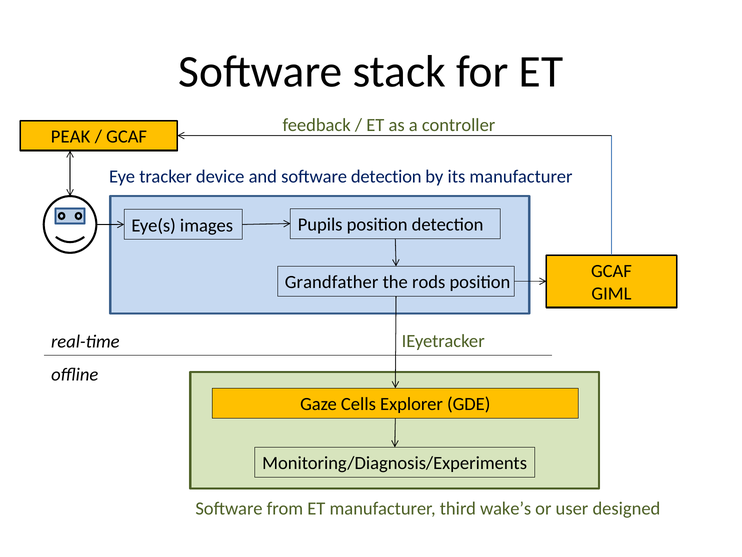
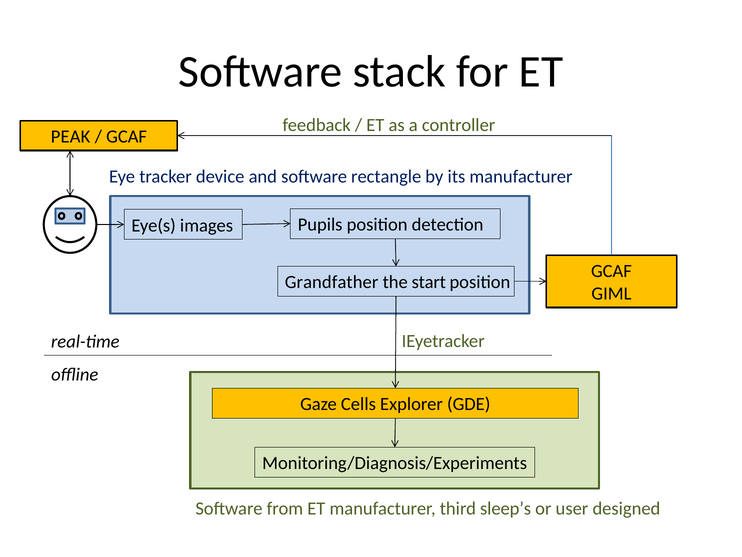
software detection: detection -> rectangle
rods: rods -> start
wake’s: wake’s -> sleep’s
